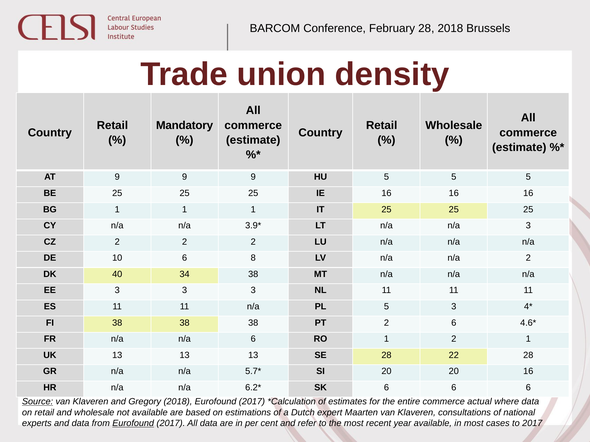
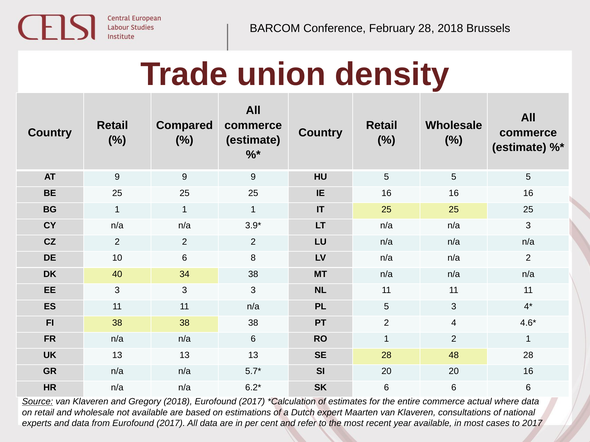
Mandatory: Mandatory -> Compared
2 6: 6 -> 4
22: 22 -> 48
Eurofound at (133, 424) underline: present -> none
